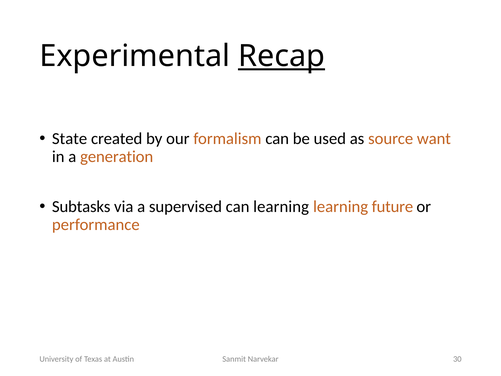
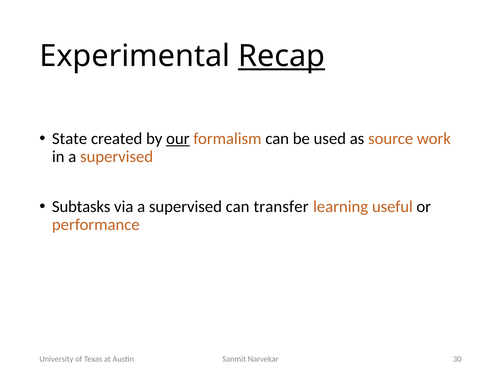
our underline: none -> present
want: want -> work
in a generation: generation -> supervised
can learning: learning -> transfer
future: future -> useful
